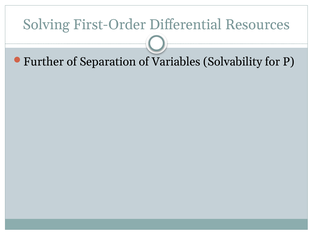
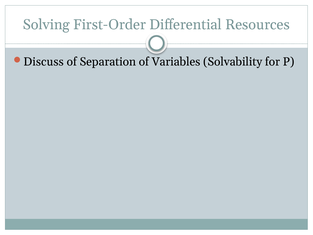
Further: Further -> Discuss
